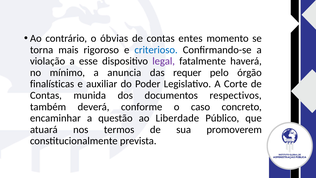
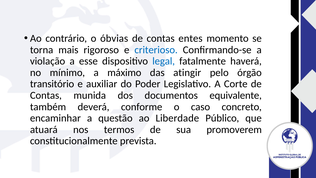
legal colour: purple -> blue
anuncia: anuncia -> máximo
requer: requer -> atingir
finalísticas: finalísticas -> transitório
respectivos: respectivos -> equivalente
